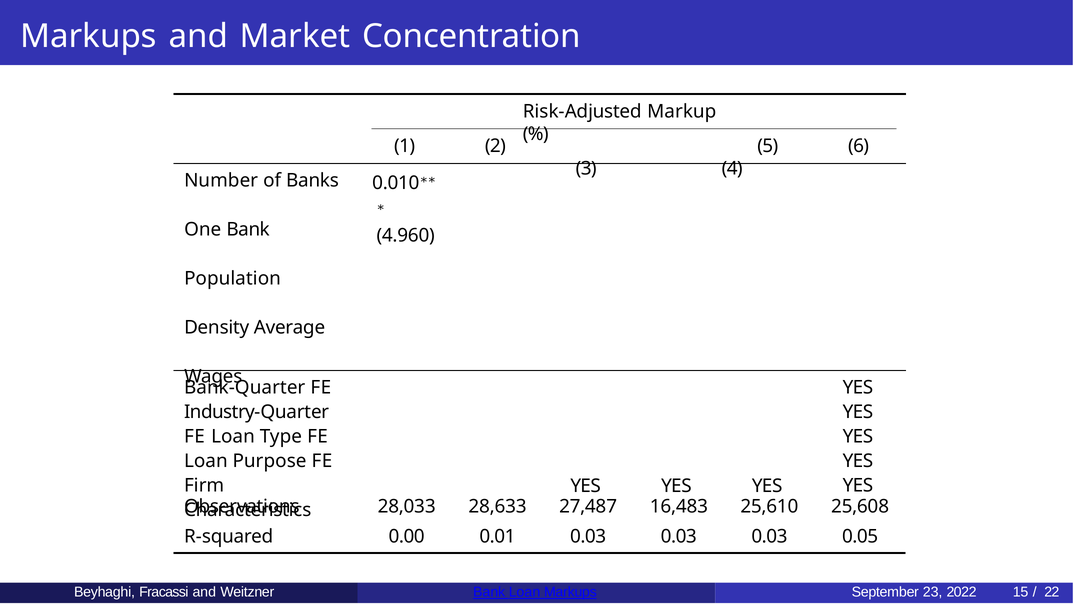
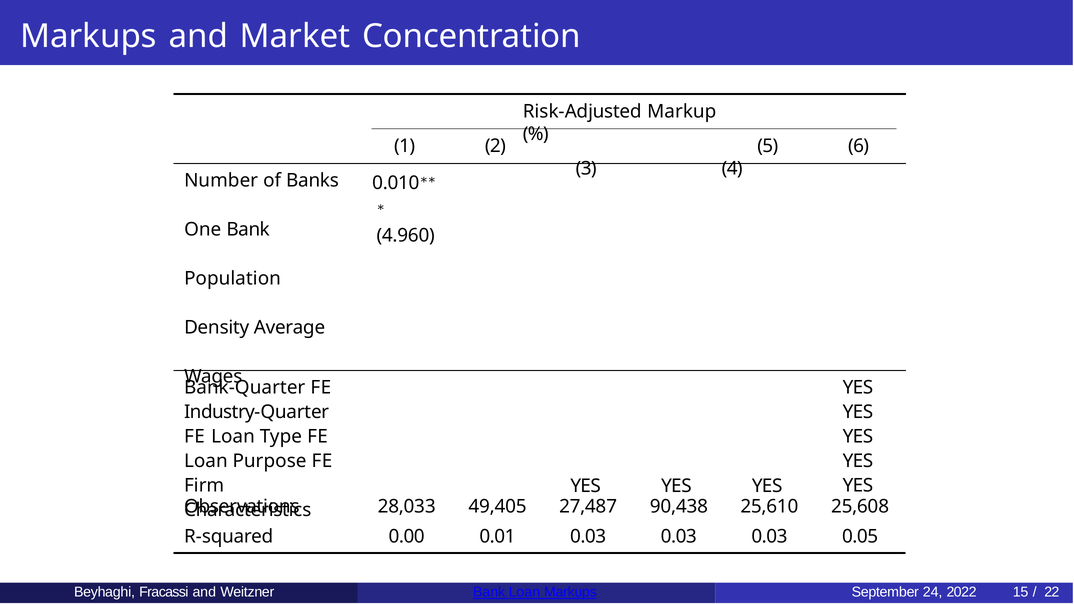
28,633: 28,633 -> 49,405
16,483: 16,483 -> 90,438
23: 23 -> 24
